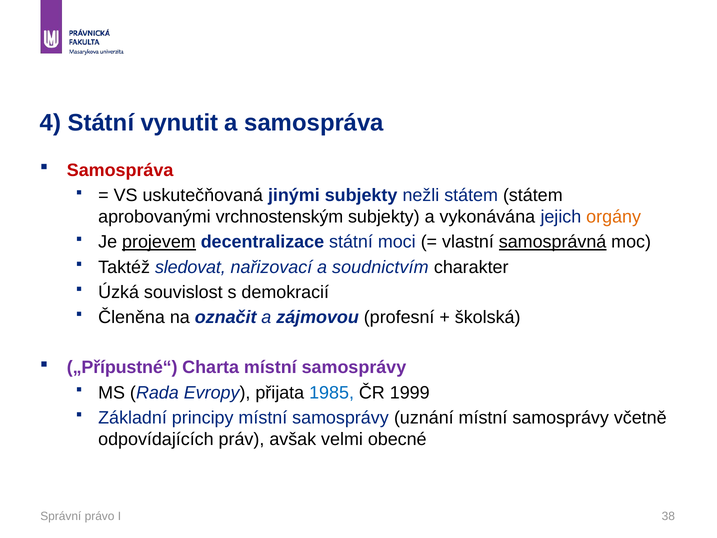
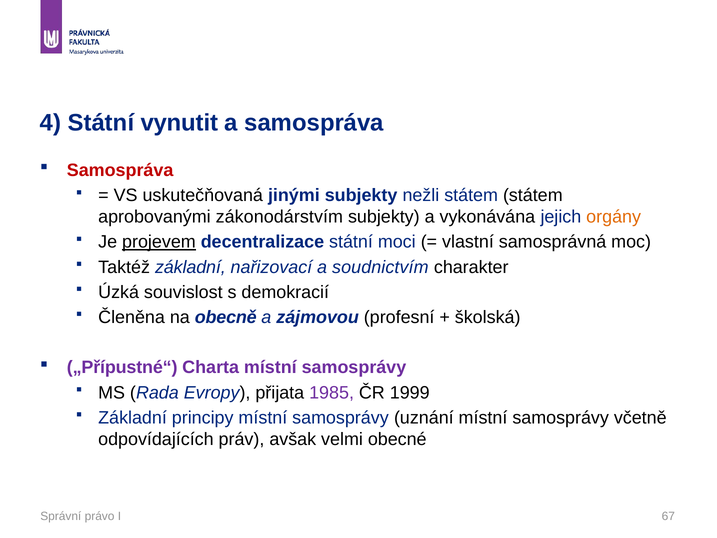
vrchnostenským: vrchnostenským -> zákonodárstvím
samosprávná underline: present -> none
Taktéž sledovat: sledovat -> základní
označit: označit -> obecně
1985 colour: blue -> purple
38: 38 -> 67
